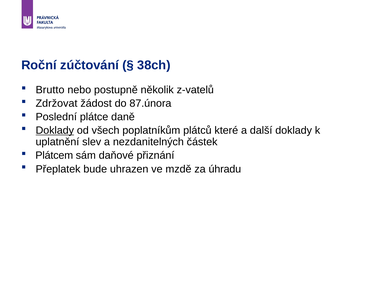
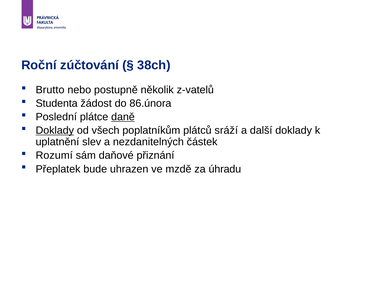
Zdržovat: Zdržovat -> Studenta
87.února: 87.února -> 86.února
daně underline: none -> present
které: které -> sráží
Plátcem: Plátcem -> Rozumí
